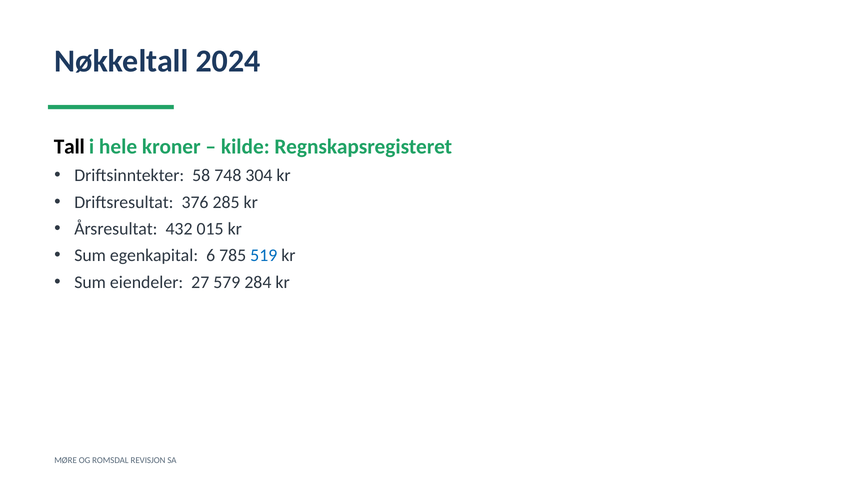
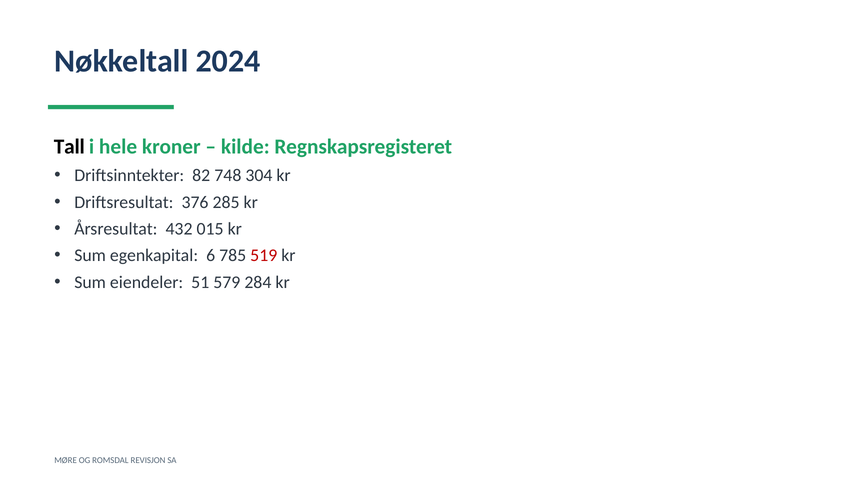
58: 58 -> 82
519 colour: blue -> red
27: 27 -> 51
